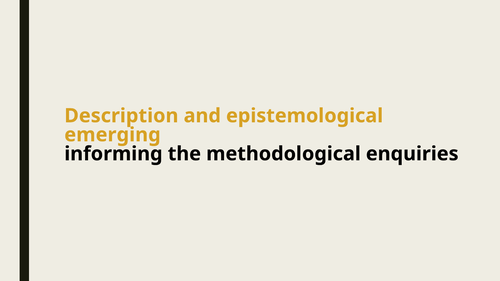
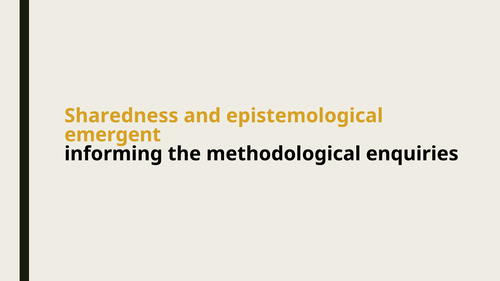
Description: Description -> Sharedness
emerging: emerging -> emergent
